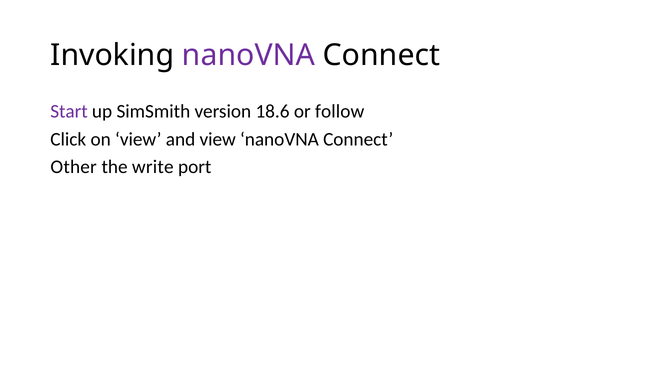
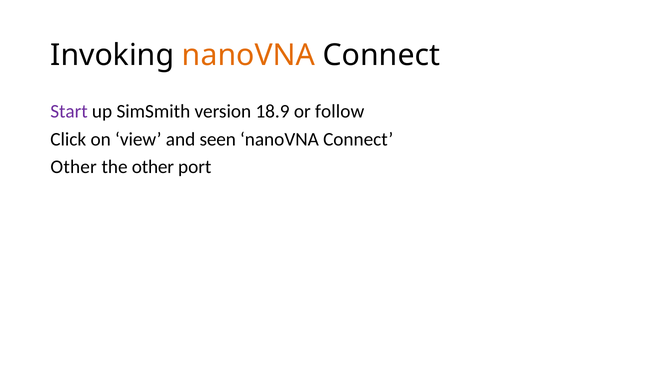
nanoVNA at (248, 55) colour: purple -> orange
18.6: 18.6 -> 18.9
and view: view -> seen
the write: write -> other
